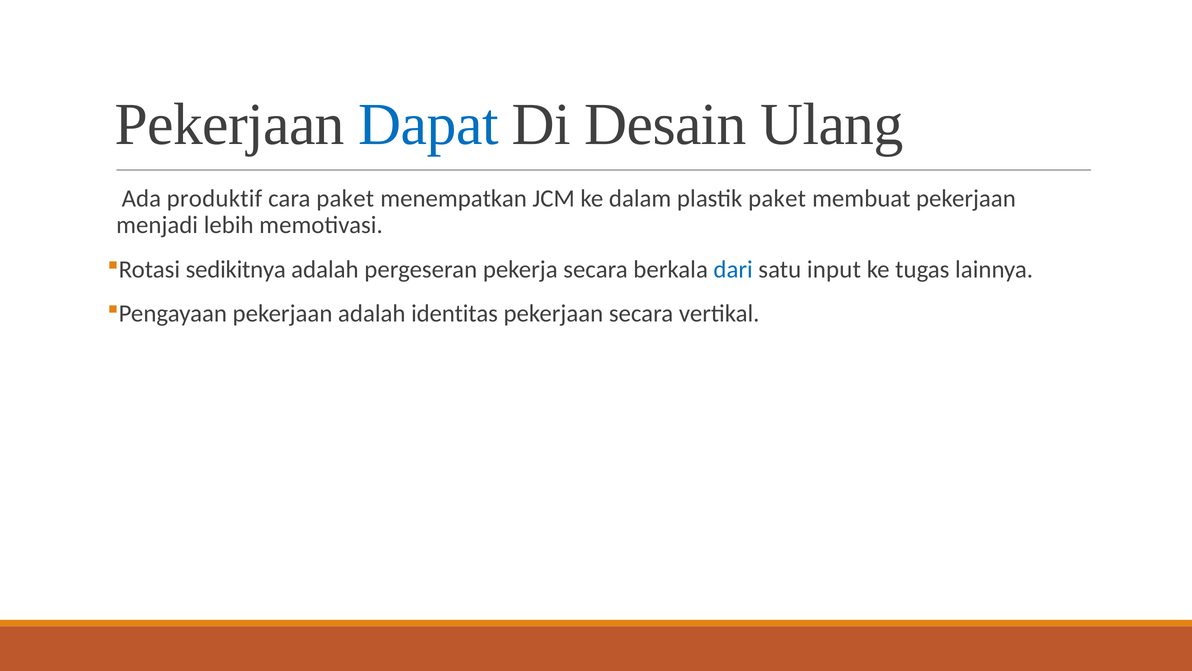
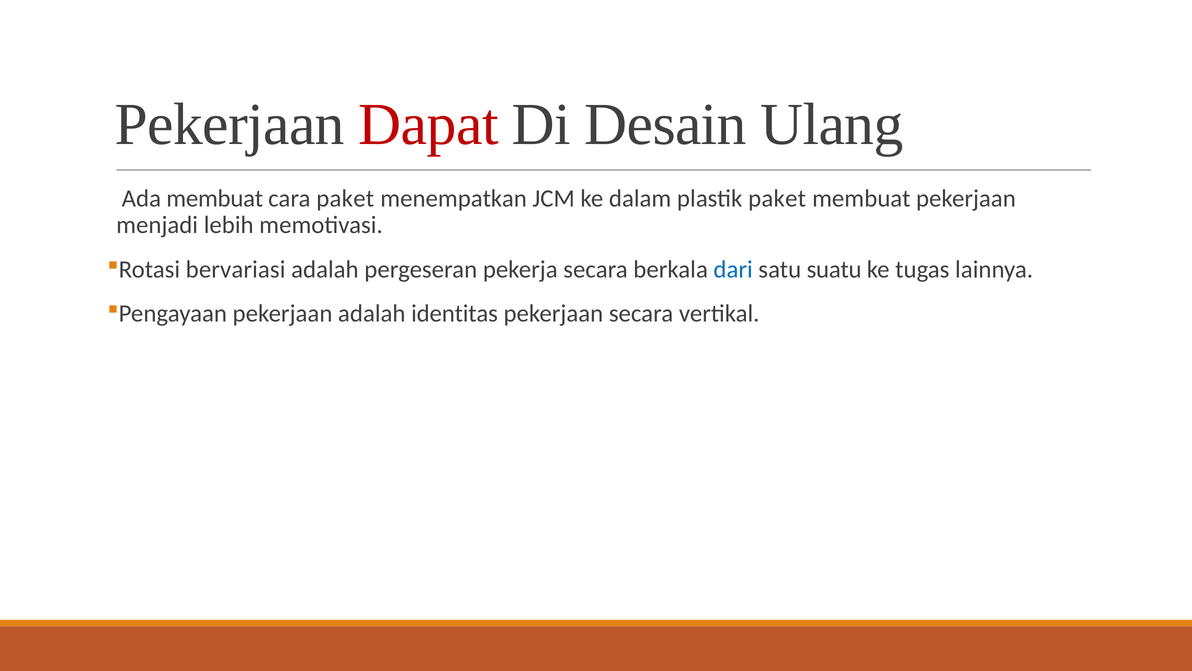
Dapat colour: blue -> red
Ada produktif: produktif -> membuat
sedikitnya: sedikitnya -> bervariasi
input: input -> suatu
